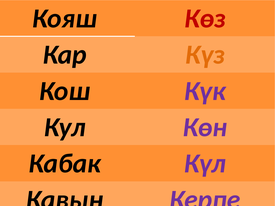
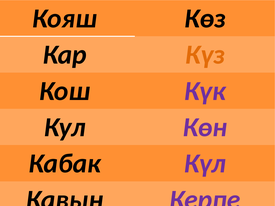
Көз colour: red -> black
